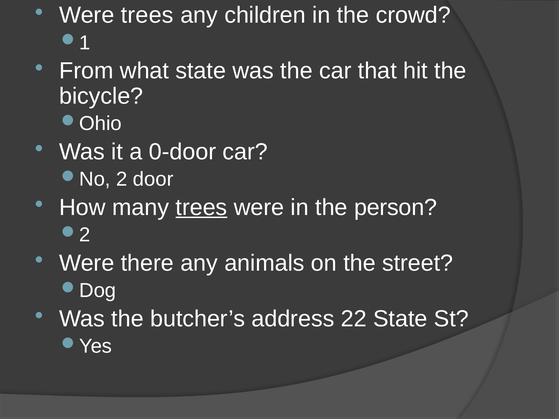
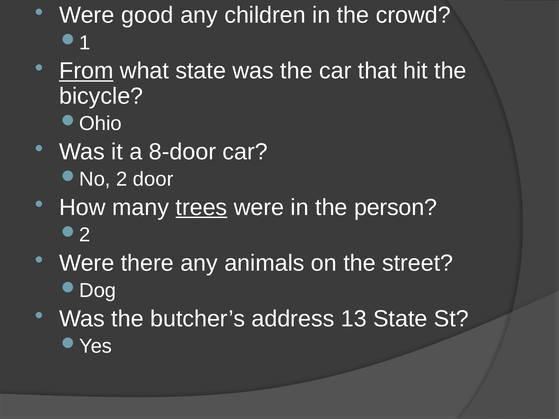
Were trees: trees -> good
From underline: none -> present
0-door: 0-door -> 8-door
22: 22 -> 13
